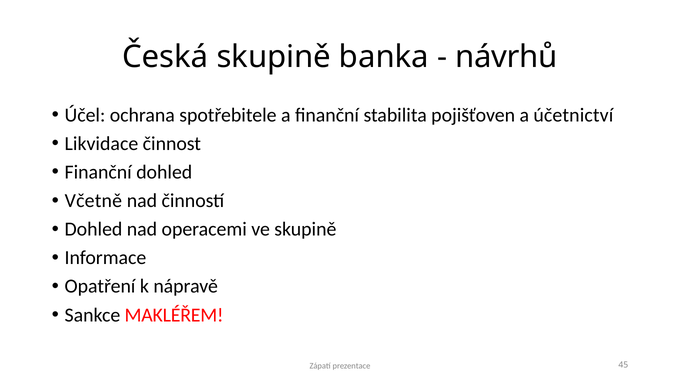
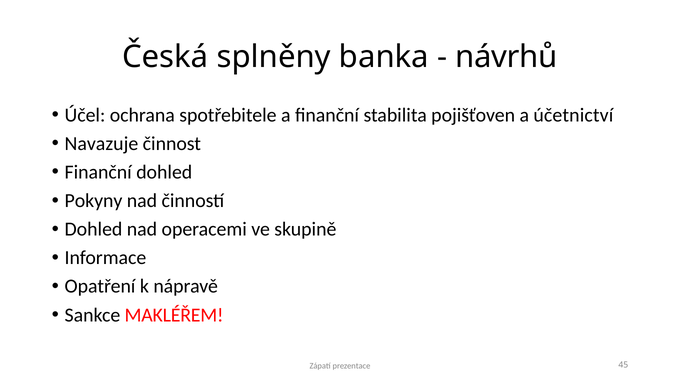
Česká skupině: skupině -> splněny
Likvidace: Likvidace -> Navazuje
Včetně: Včetně -> Pokyny
